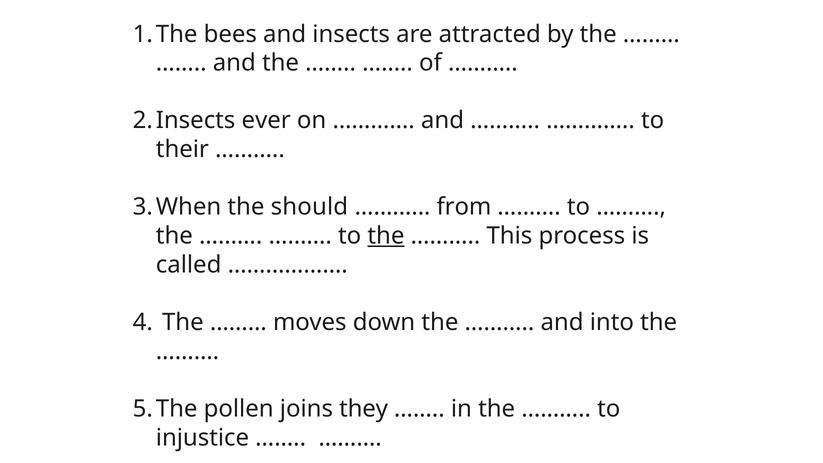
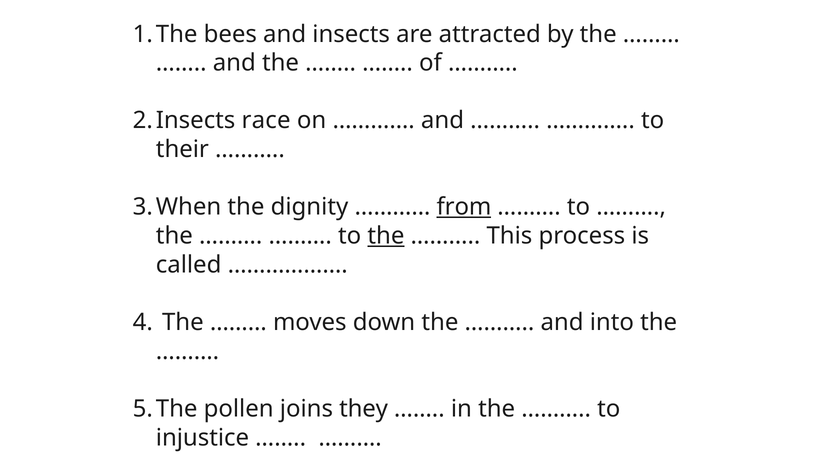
ever: ever -> race
should: should -> dignity
from underline: none -> present
